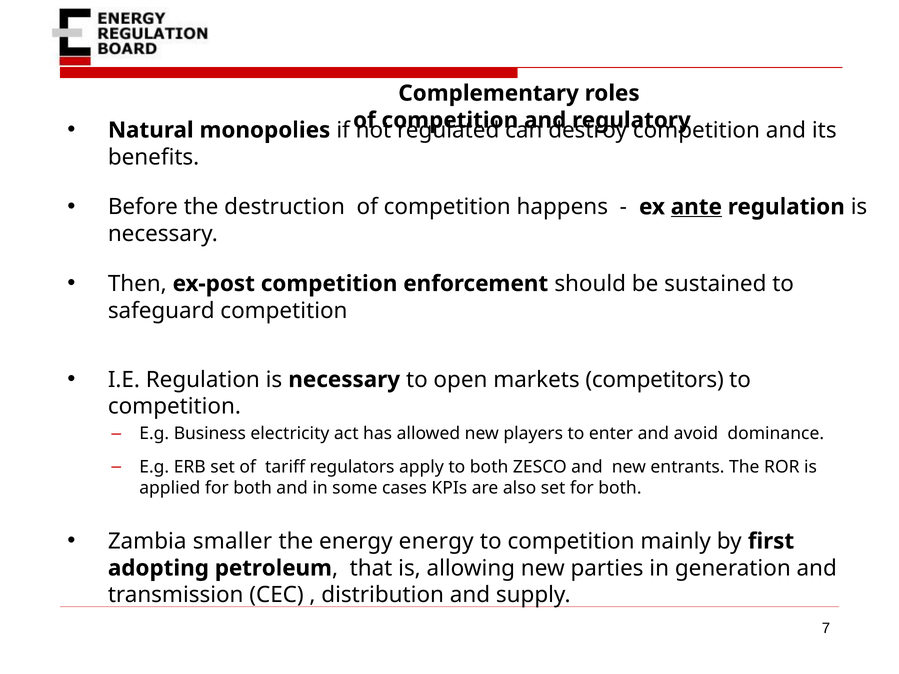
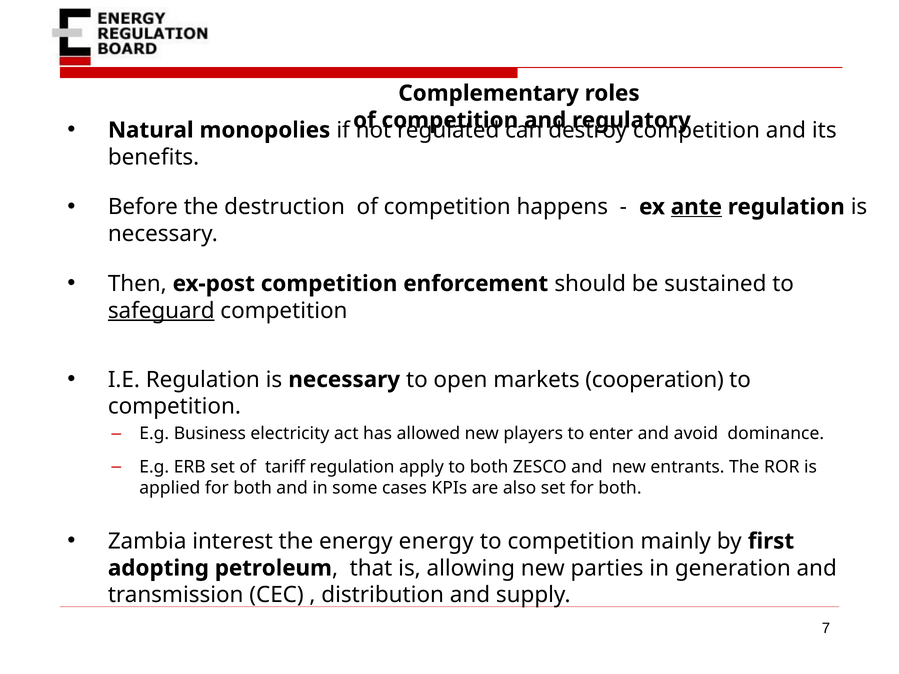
safeguard underline: none -> present
competitors: competitors -> cooperation
tariff regulators: regulators -> regulation
smaller: smaller -> interest
